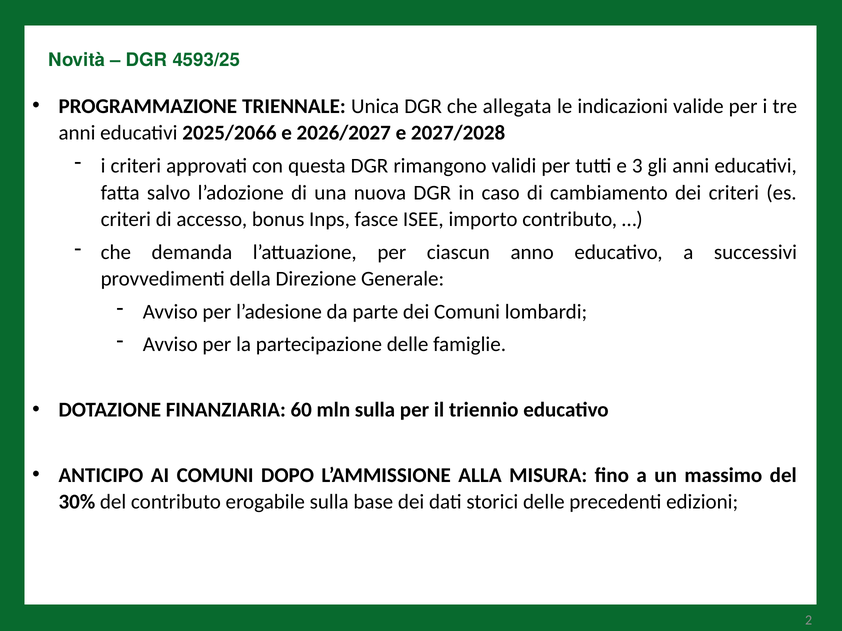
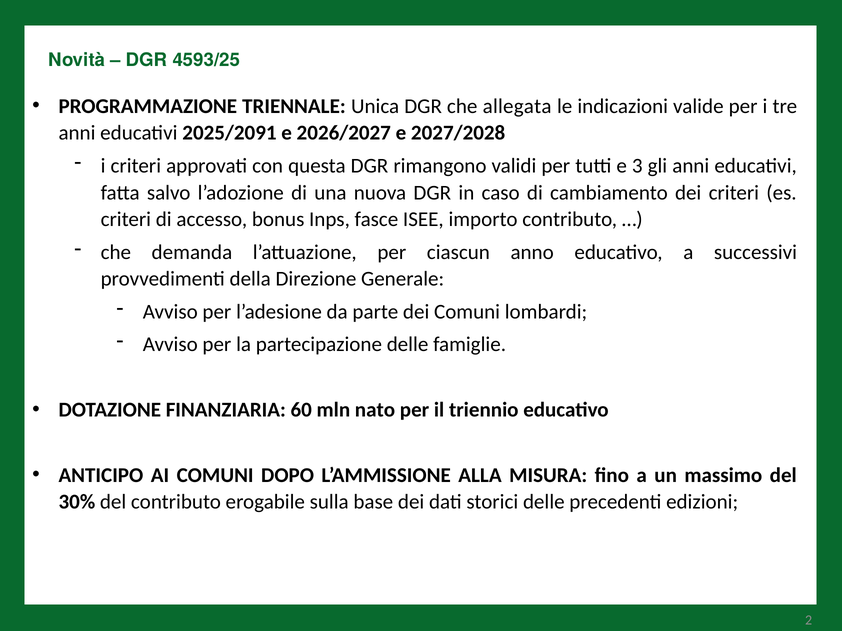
2025/2066: 2025/2066 -> 2025/2091
mln sulla: sulla -> nato
